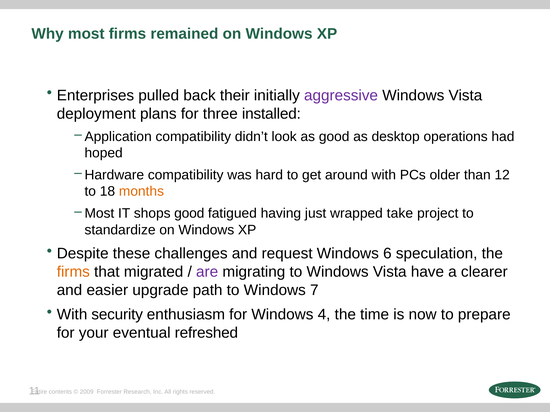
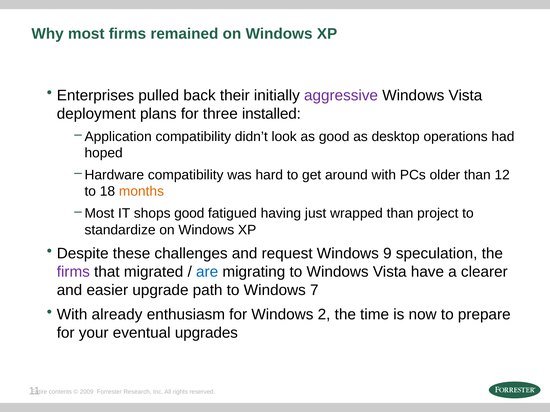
wrapped take: take -> than
6: 6 -> 9
firms at (73, 272) colour: orange -> purple
are colour: purple -> blue
security: security -> already
4: 4 -> 2
refreshed: refreshed -> upgrades
